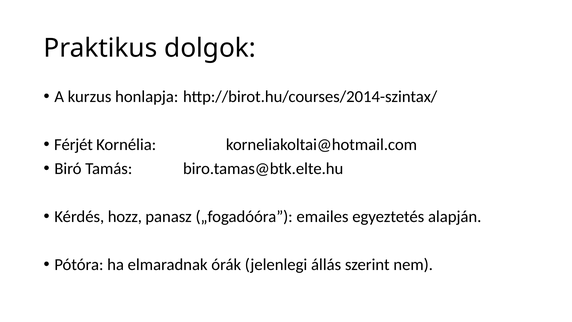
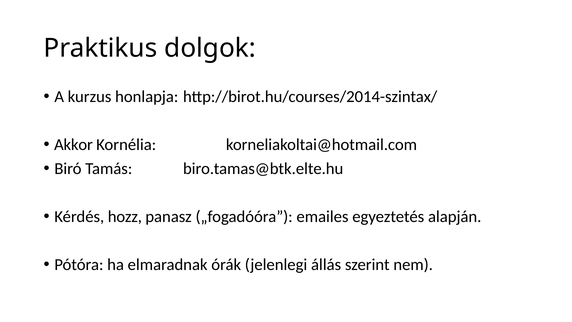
Férjét: Férjét -> Akkor
